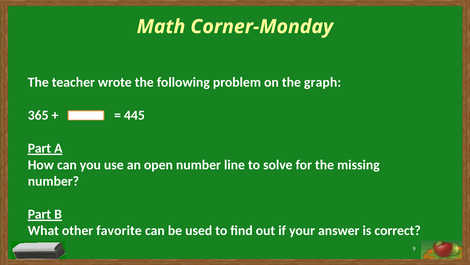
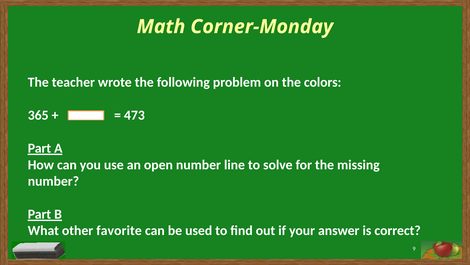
graph: graph -> colors
445: 445 -> 473
